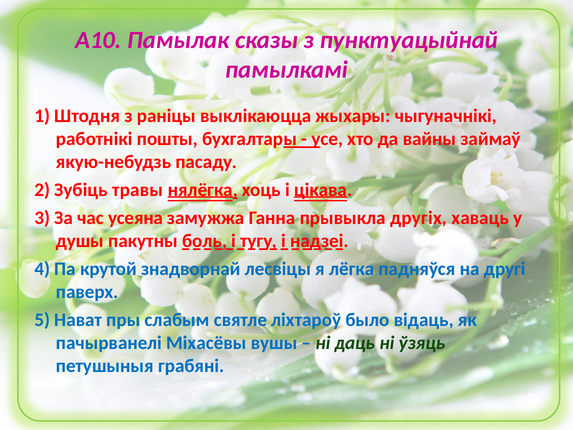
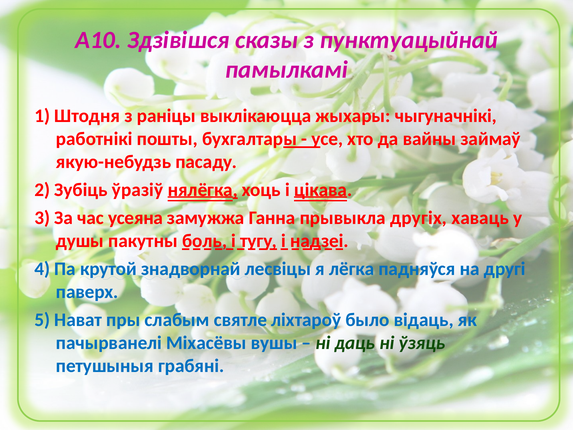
Памылак: Памылак -> Здзівішся
травы: травы -> ўразіў
